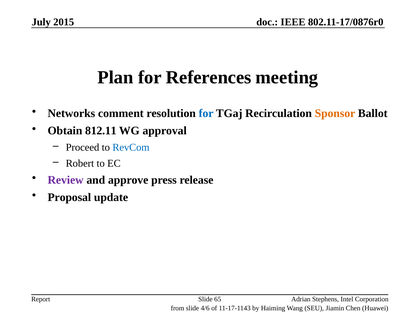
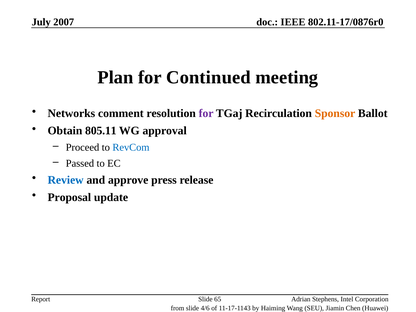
2015: 2015 -> 2007
References: References -> Continued
for at (206, 113) colour: blue -> purple
812.11: 812.11 -> 805.11
Robert: Robert -> Passed
Review colour: purple -> blue
